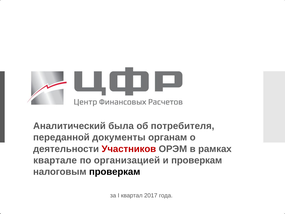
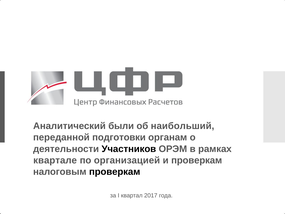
была: была -> были
потребителя: потребителя -> наибольший
документы: документы -> подготовки
Участников colour: red -> black
